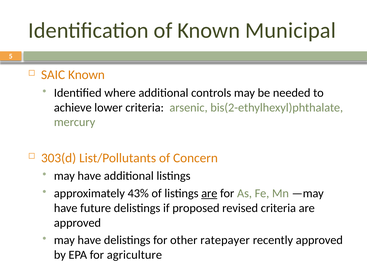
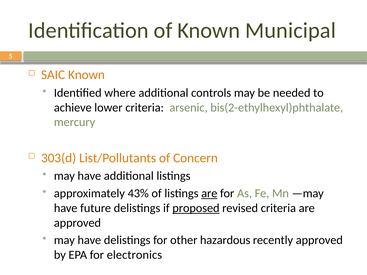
proposed underline: none -> present
ratepayer: ratepayer -> hazardous
agriculture: agriculture -> electronics
